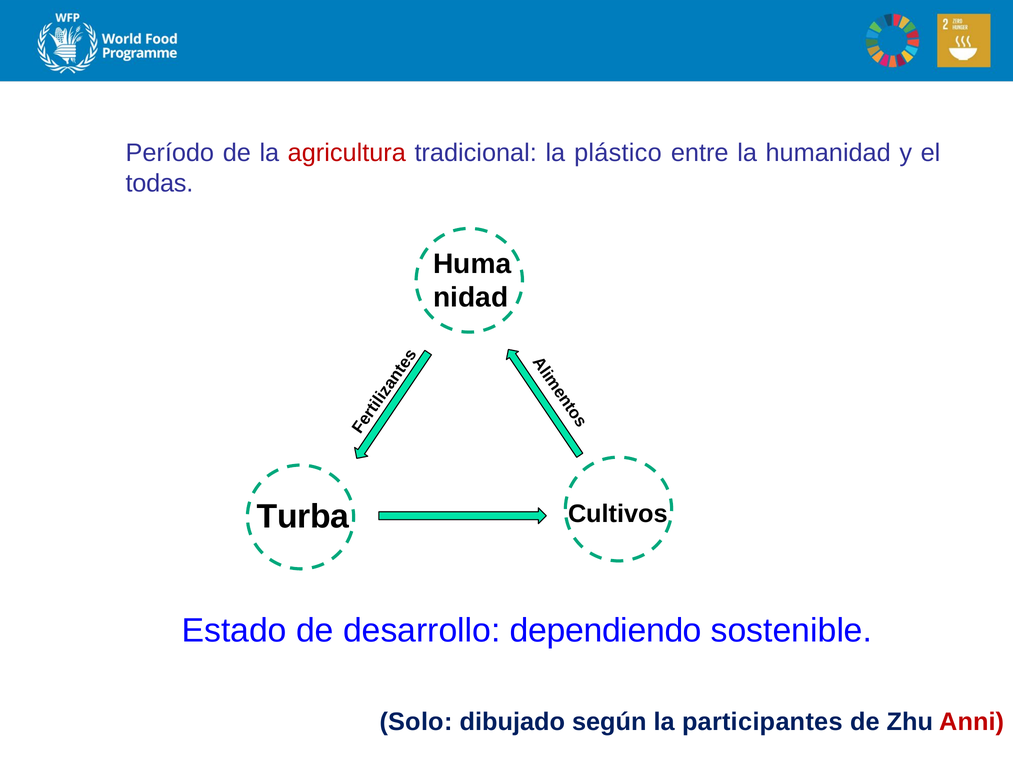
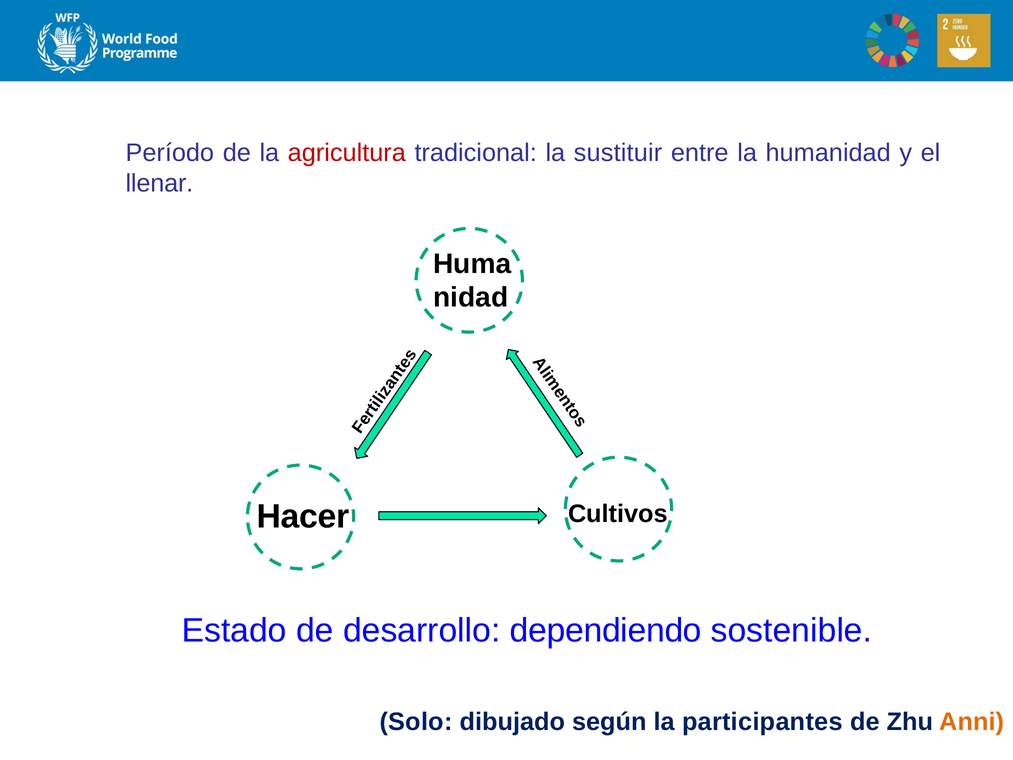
plástico: plástico -> sustituir
todas: todas -> llenar
Turba: Turba -> Hacer
Anni colour: red -> orange
